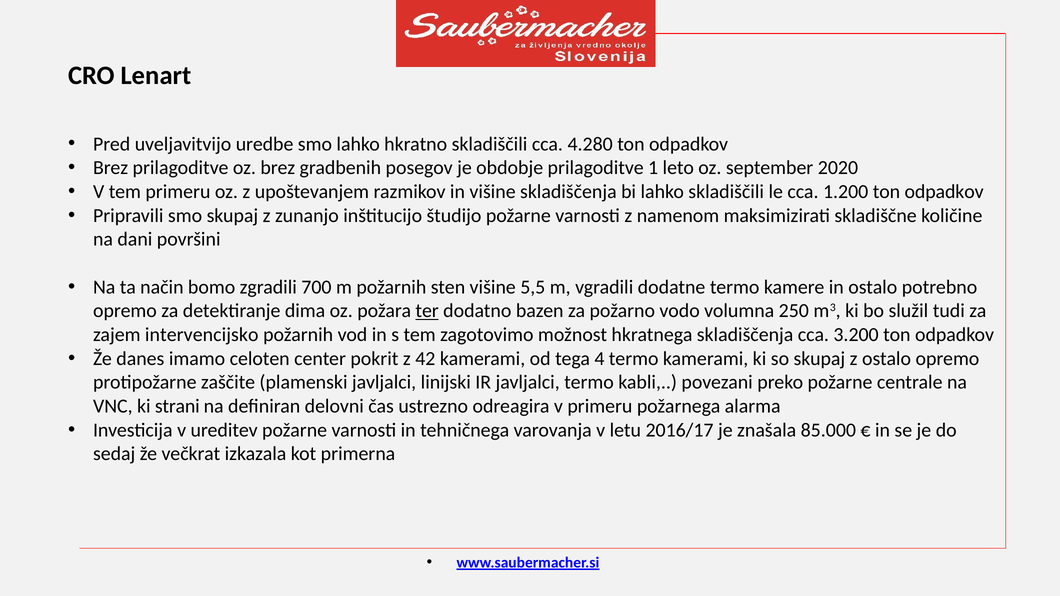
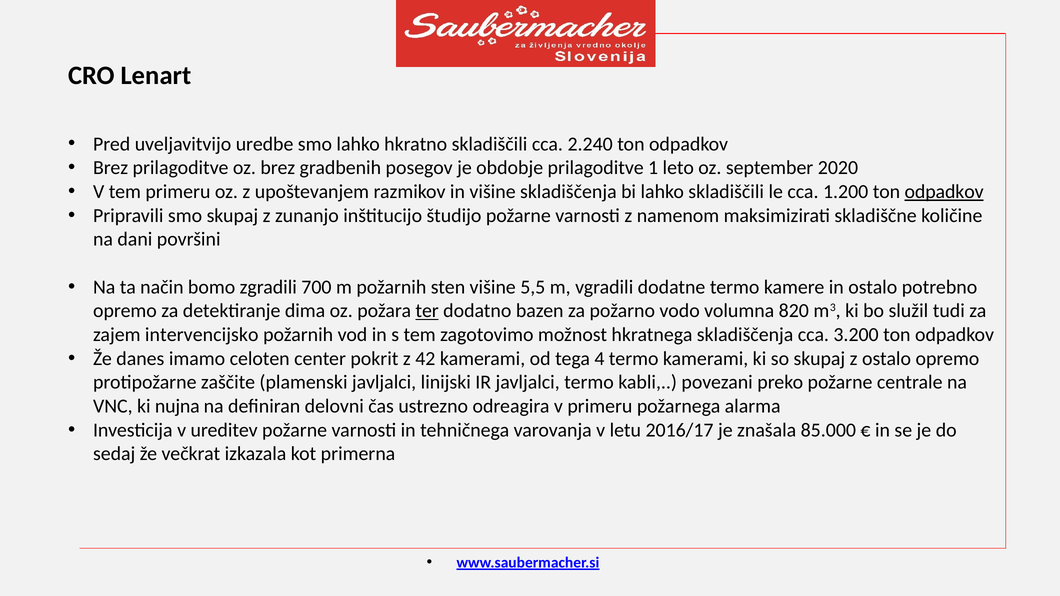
4.280: 4.280 -> 2.240
odpadkov at (944, 192) underline: none -> present
250: 250 -> 820
strani: strani -> nujna
